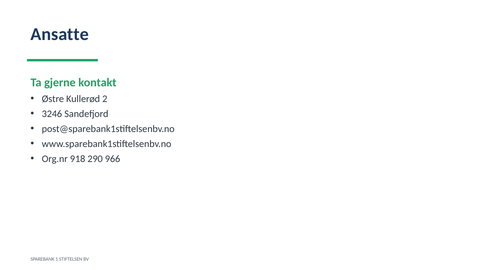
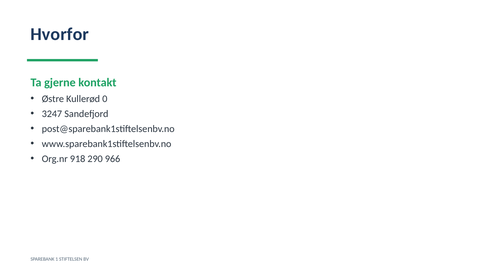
Ansatte: Ansatte -> Hvorfor
2: 2 -> 0
3246: 3246 -> 3247
